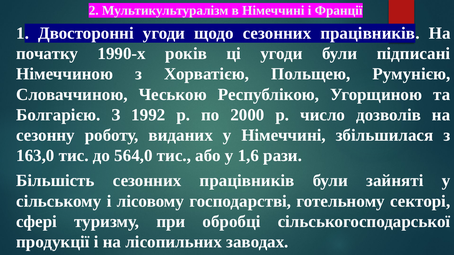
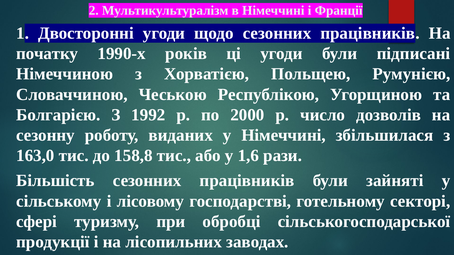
564,0: 564,0 -> 158,8
